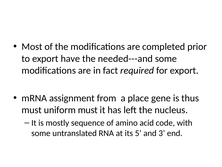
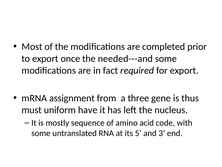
have: have -> once
place: place -> three
uniform must: must -> have
